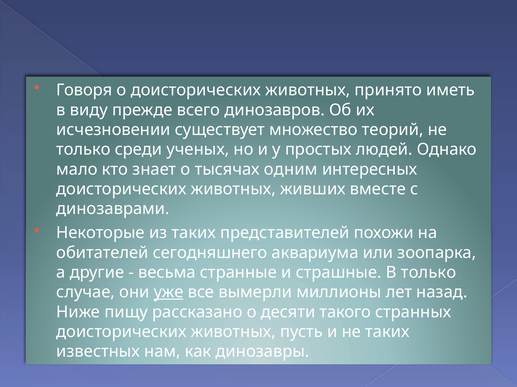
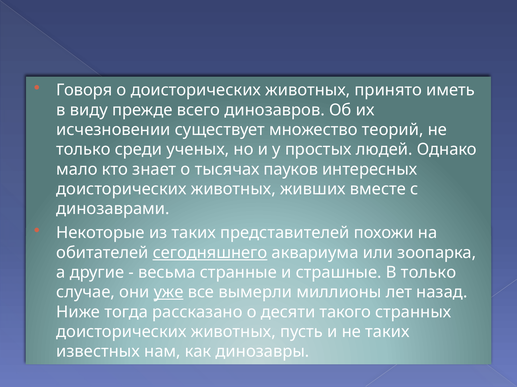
одним: одним -> пауков
сегодняшнего underline: none -> present
пищу: пищу -> тогда
